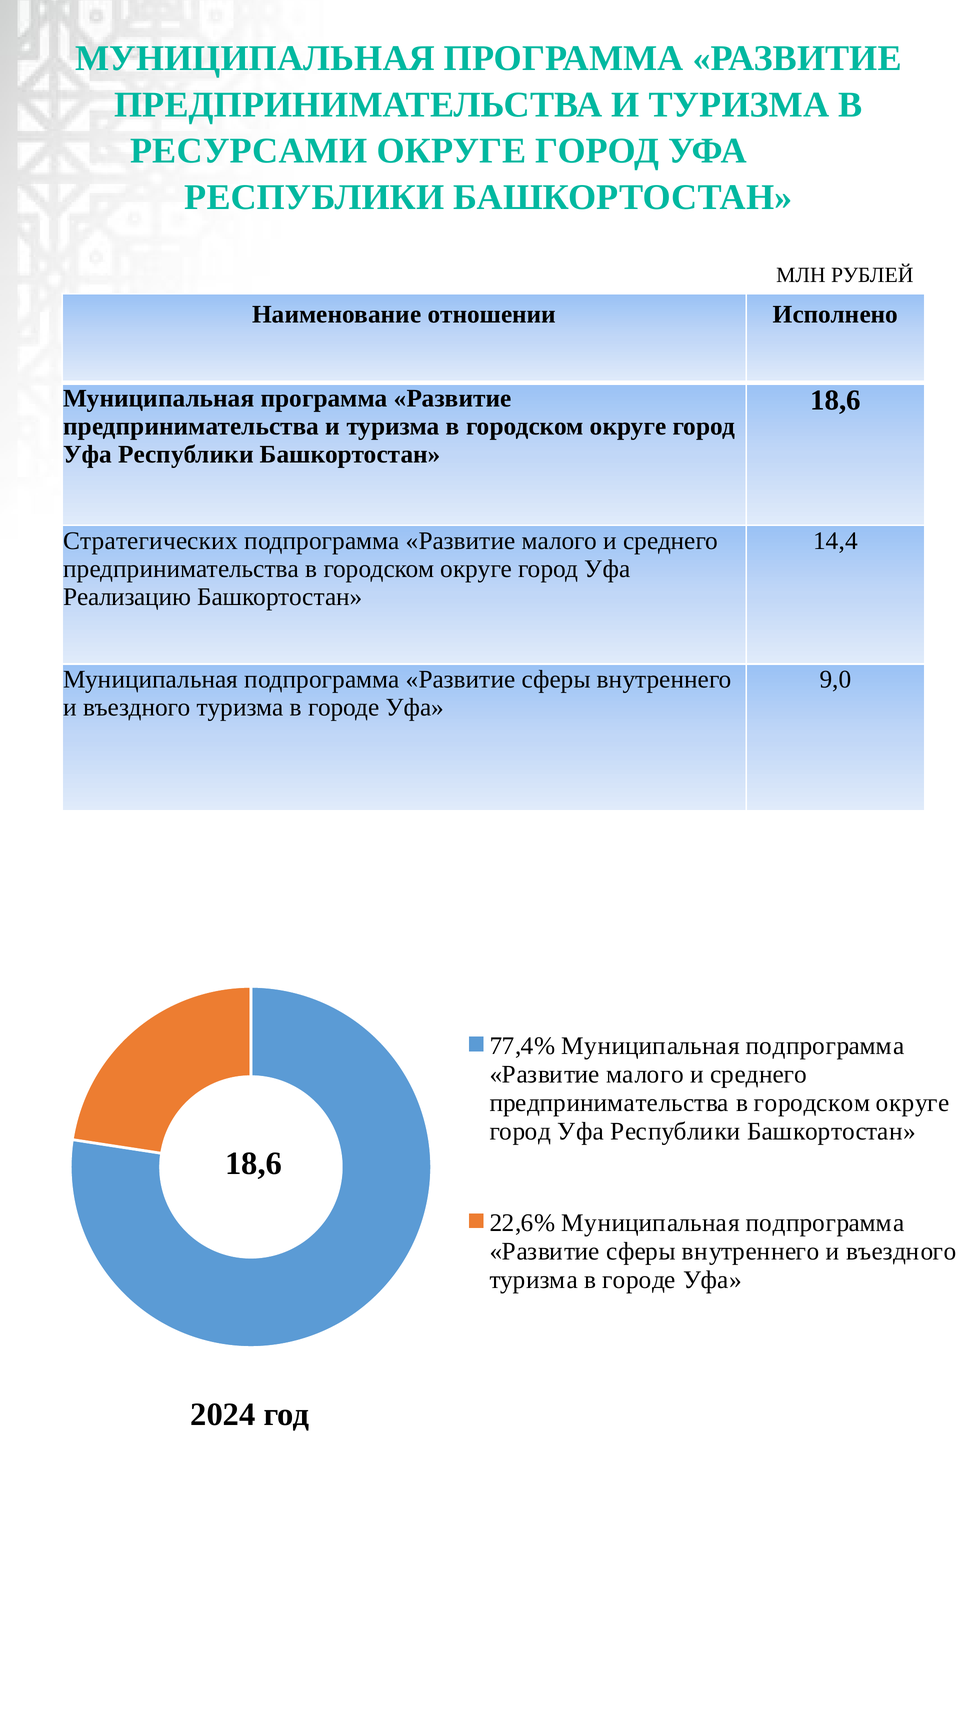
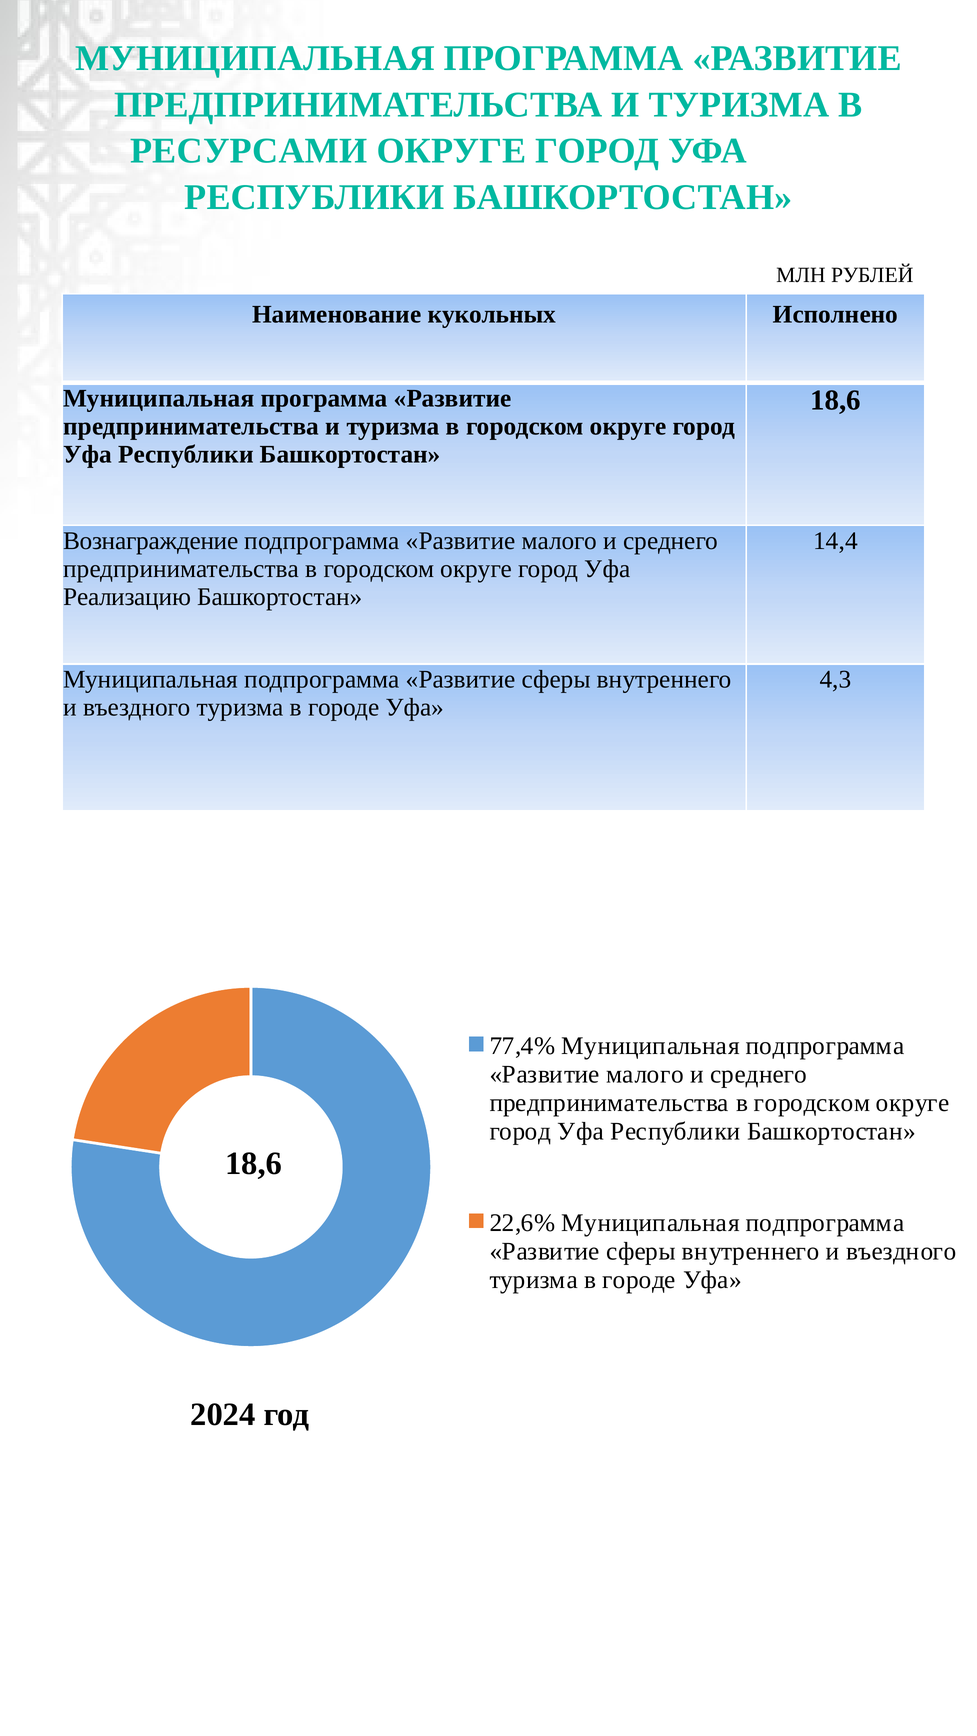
отношении: отношении -> кукольных
Стратегических: Стратегических -> Вознаграждение
9,0: 9,0 -> 4,3
